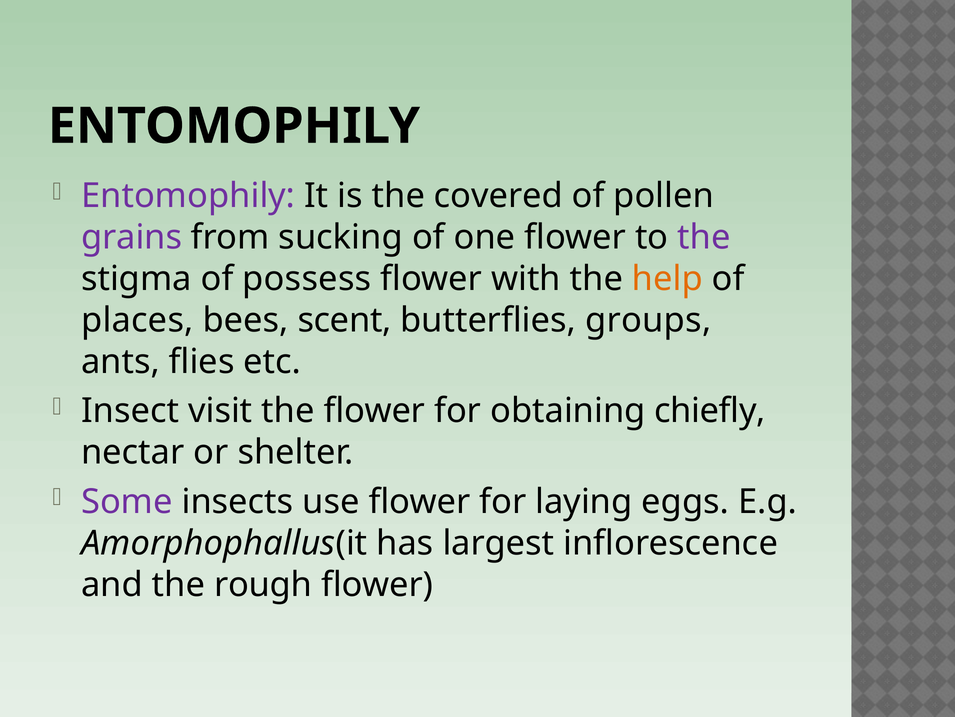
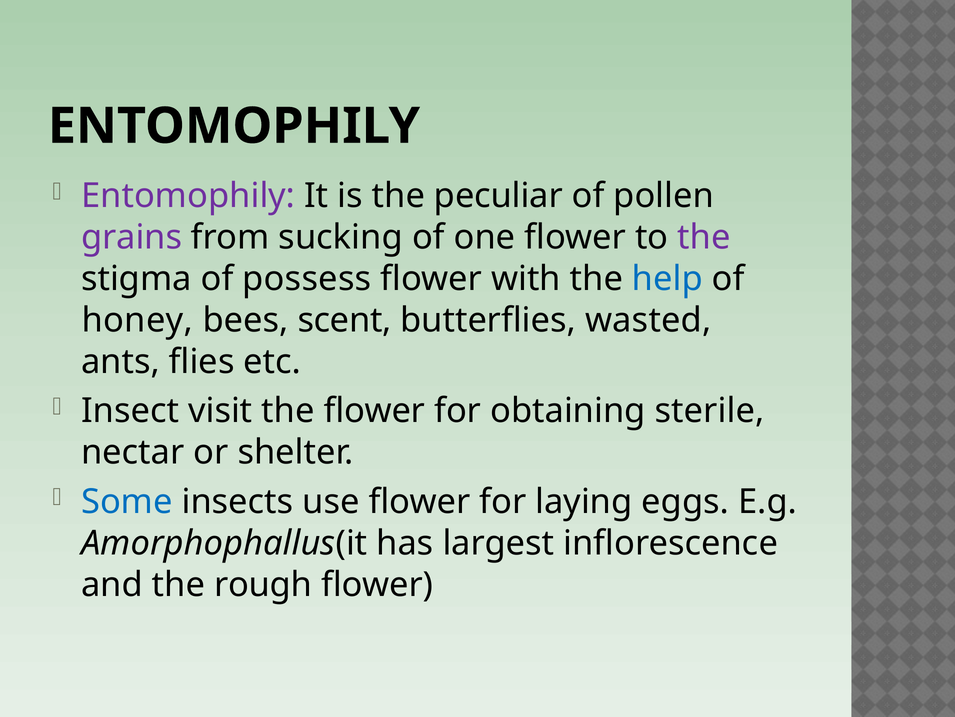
covered: covered -> peculiar
help colour: orange -> blue
places: places -> honey
groups: groups -> wasted
chiefly: chiefly -> sterile
Some colour: purple -> blue
